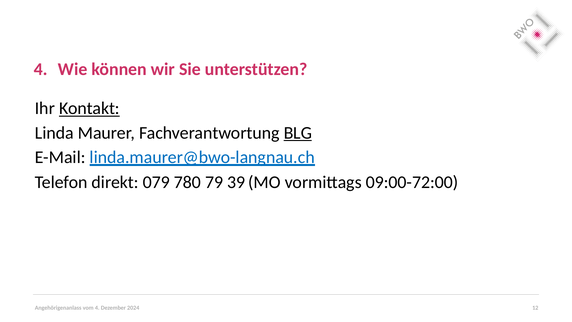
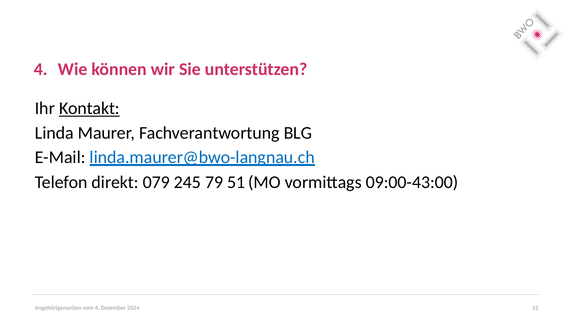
BLG underline: present -> none
780: 780 -> 245
39: 39 -> 51
09:00-72:00: 09:00-72:00 -> 09:00-43:00
